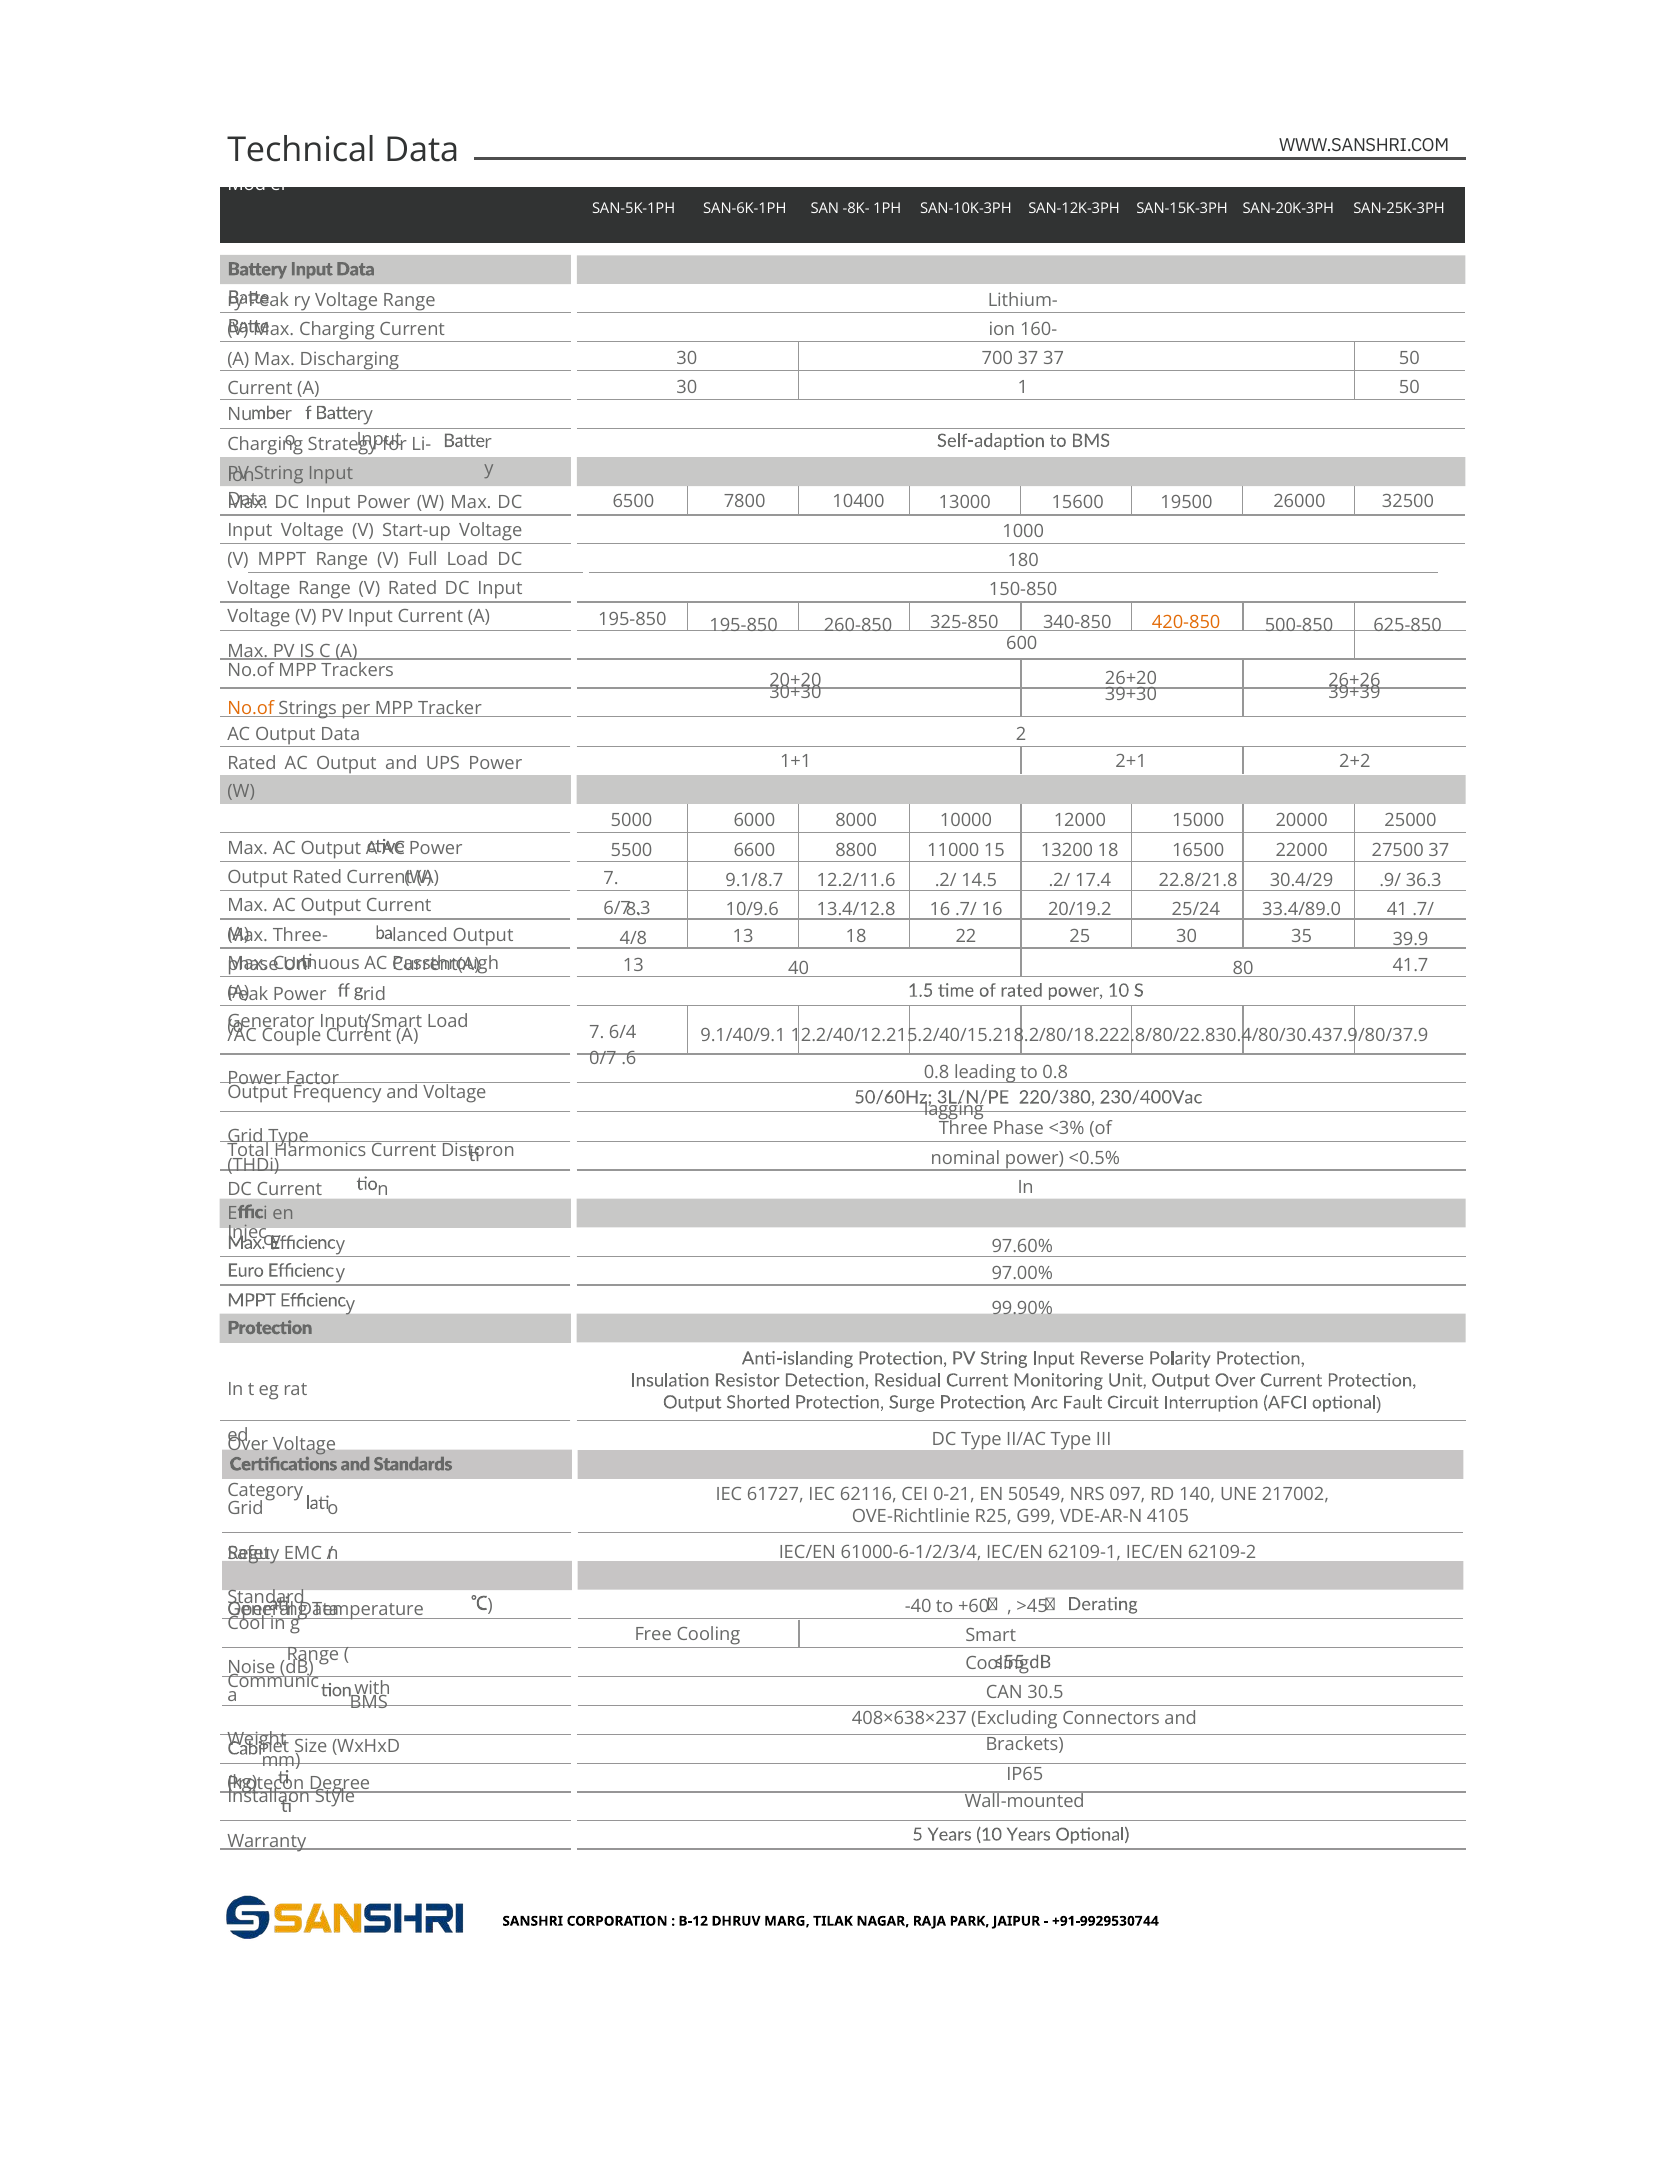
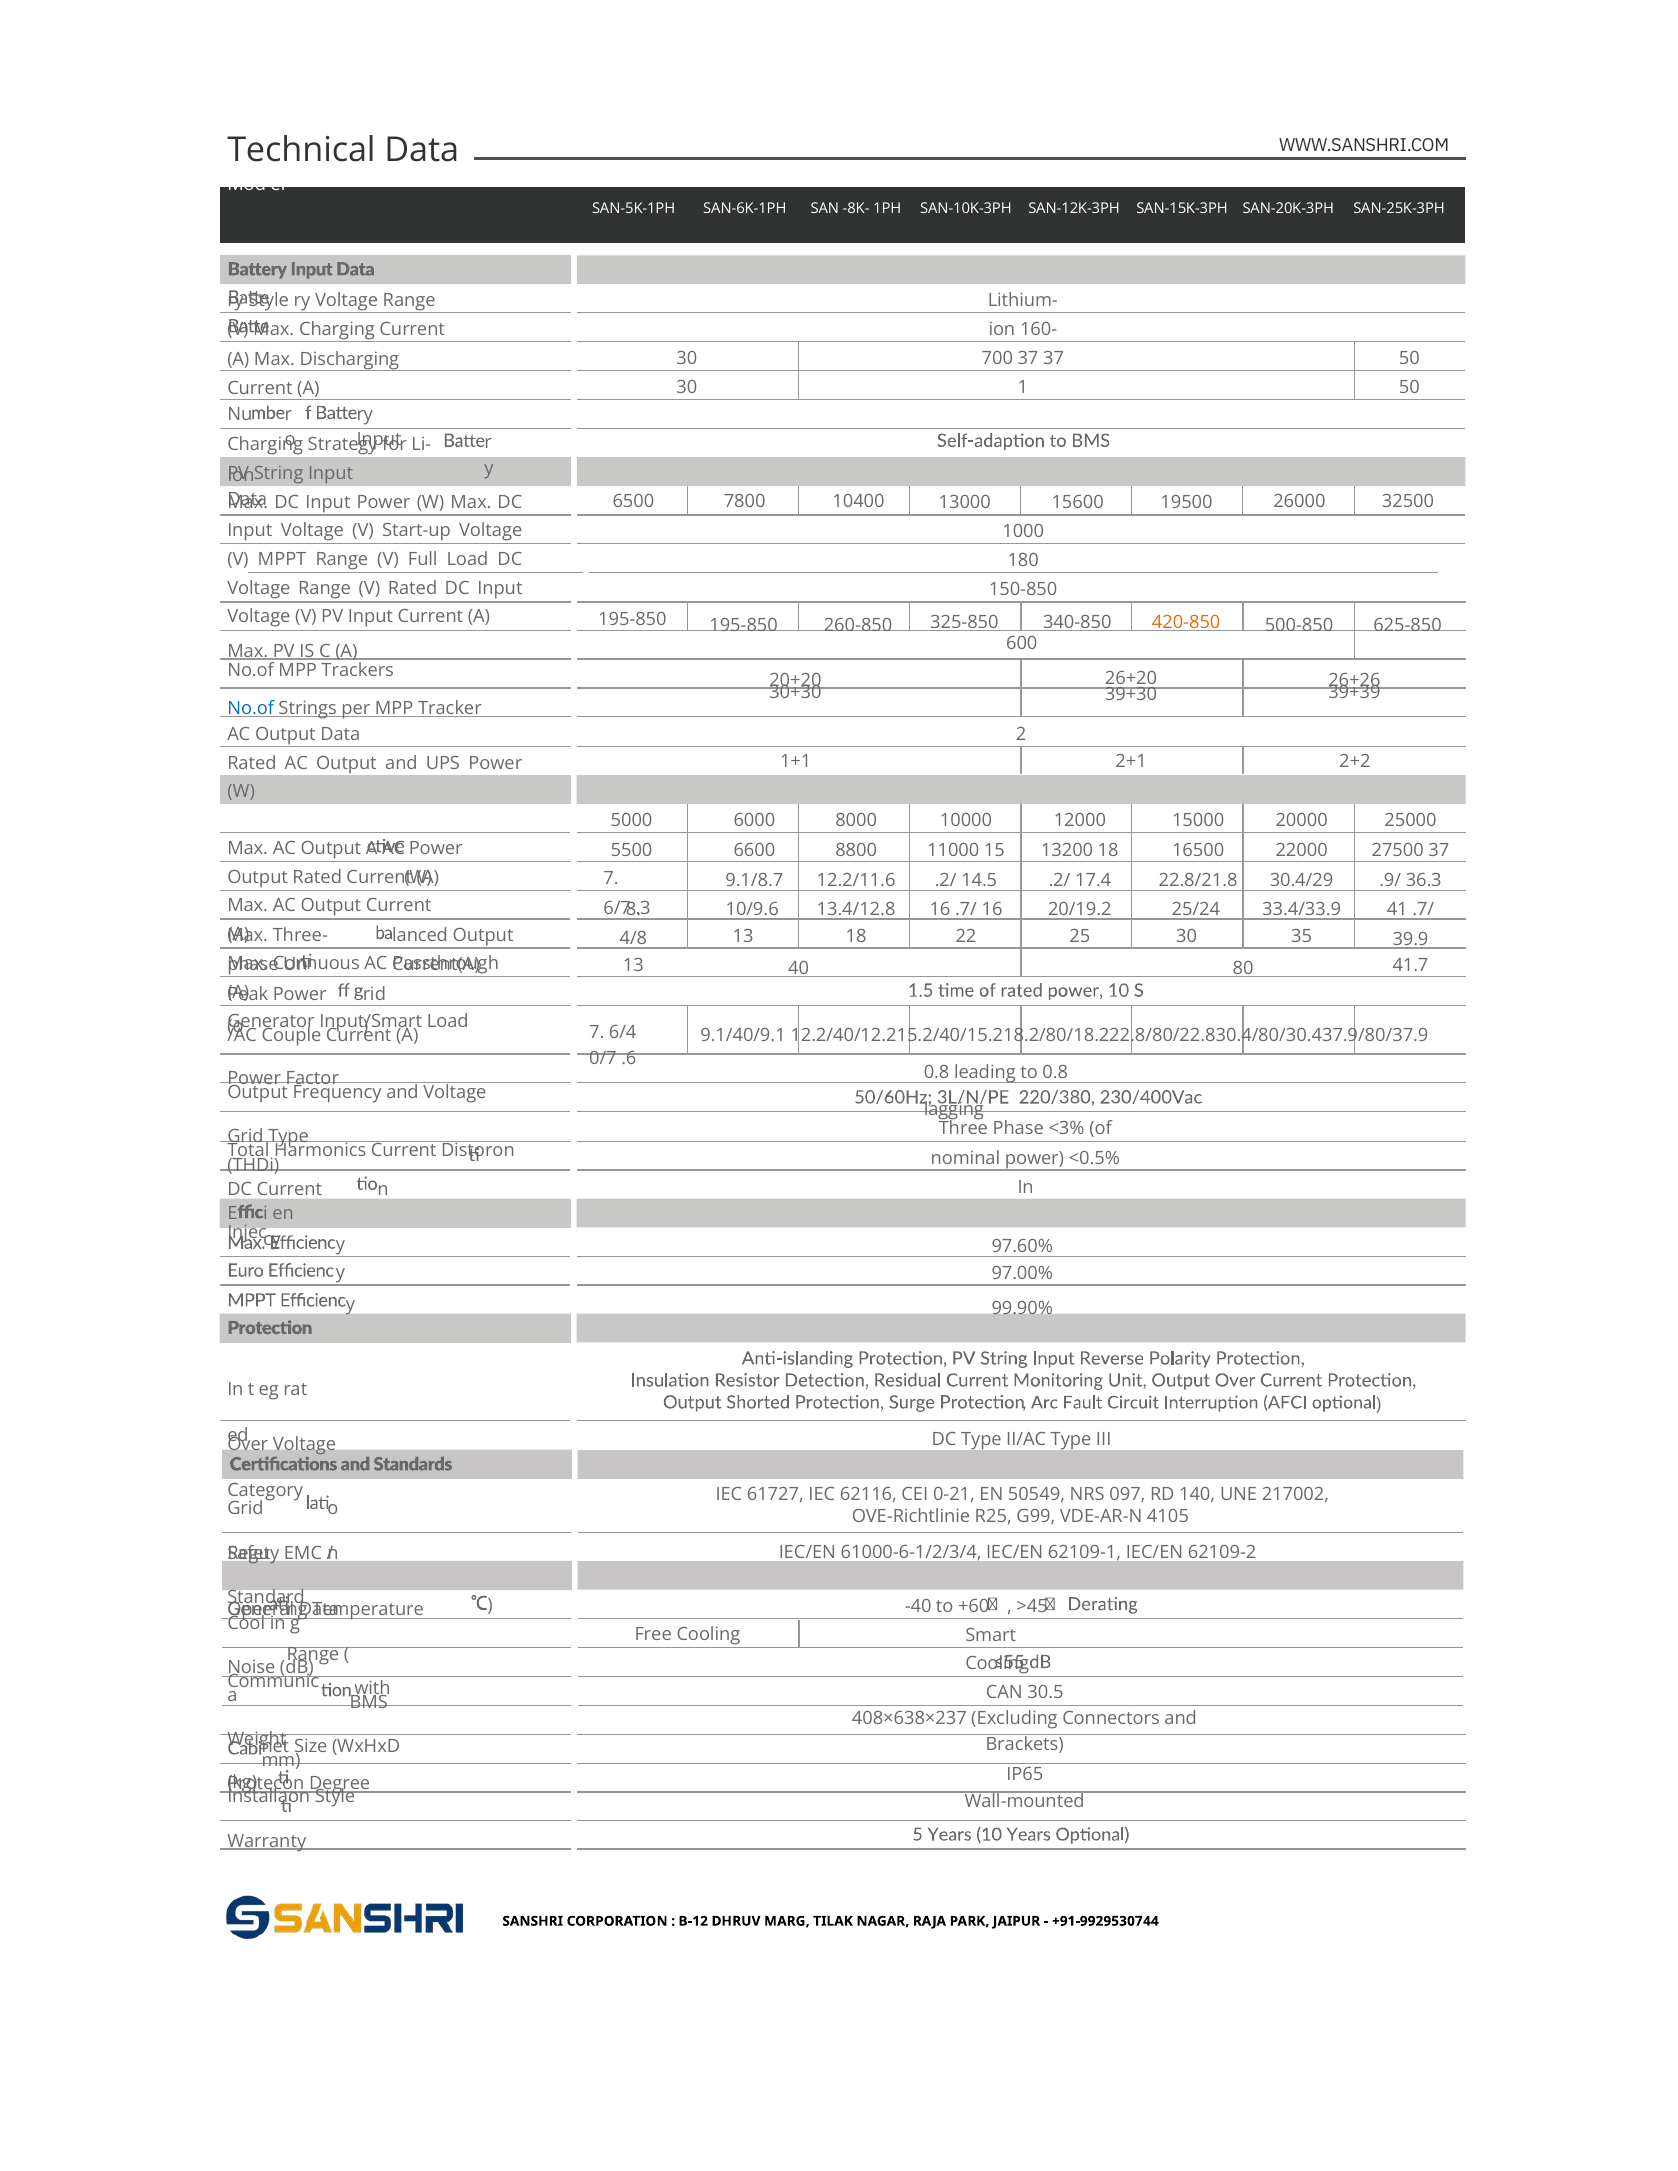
ry Peak: Peak -> Style
No.of at (251, 709) colour: orange -> blue
33.4/89.0: 33.4/89.0 -> 33.4/33.9
